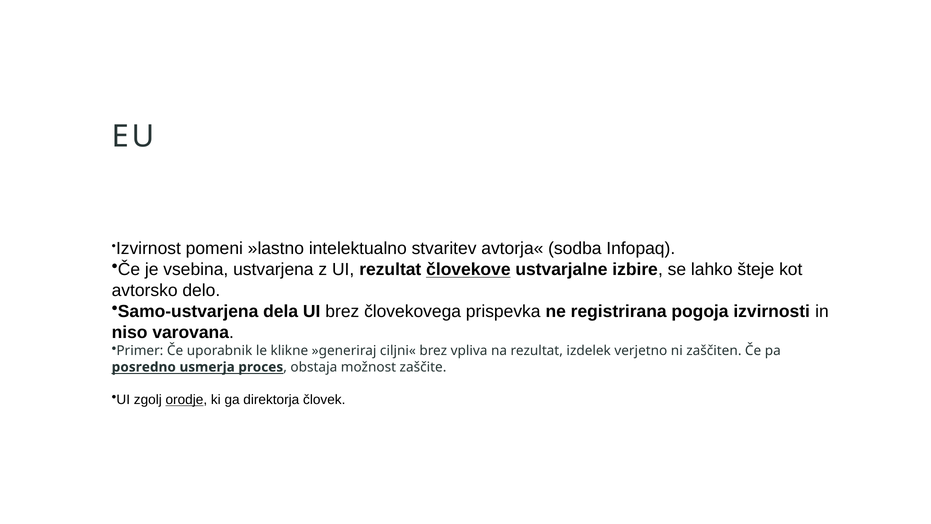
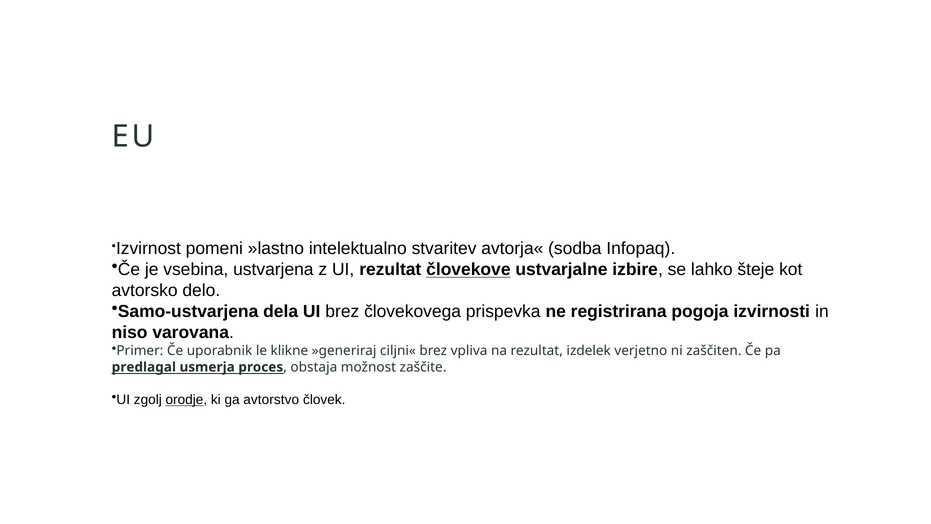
posredno: posredno -> predlagal
direktorja: direktorja -> avtorstvo
